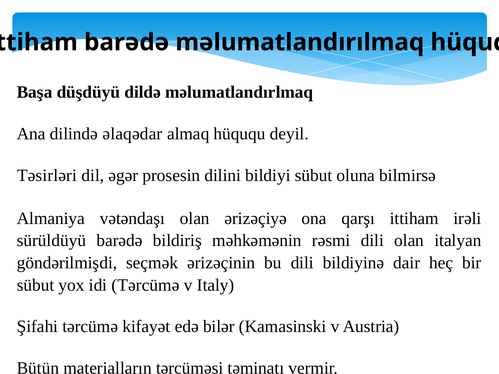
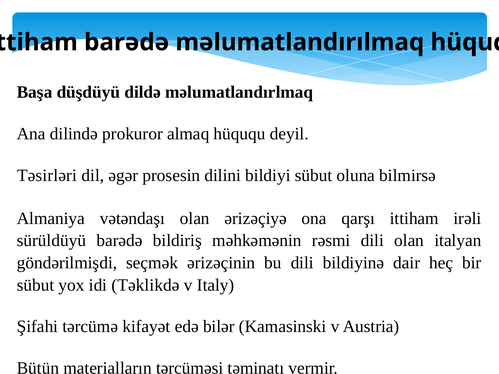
əlaqədar: əlaqədar -> prokuror
idi Tərcümə: Tərcümə -> Təklikdə
